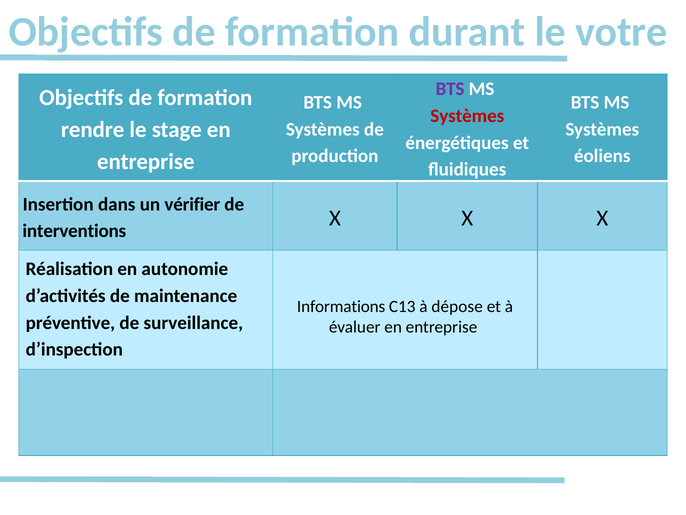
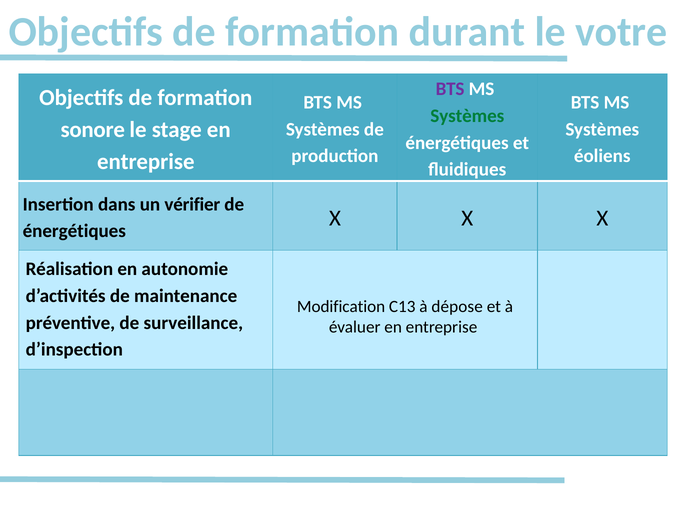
Systèmes at (467, 116) colour: red -> green
rendre: rendre -> sonore
interventions at (74, 231): interventions -> énergétiques
Informations: Informations -> Modification
